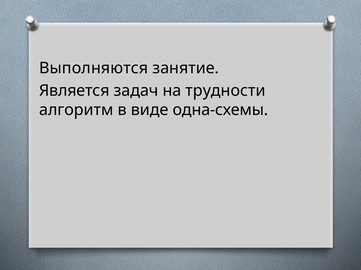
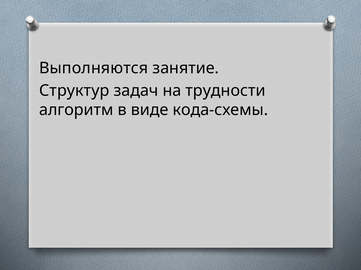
Является: Является -> Структур
одна-схемы: одна-схемы -> кода-схемы
